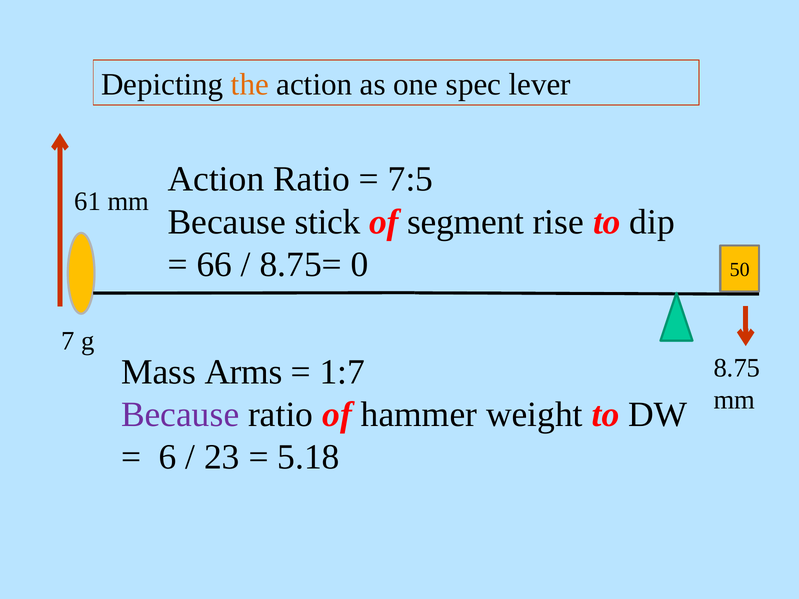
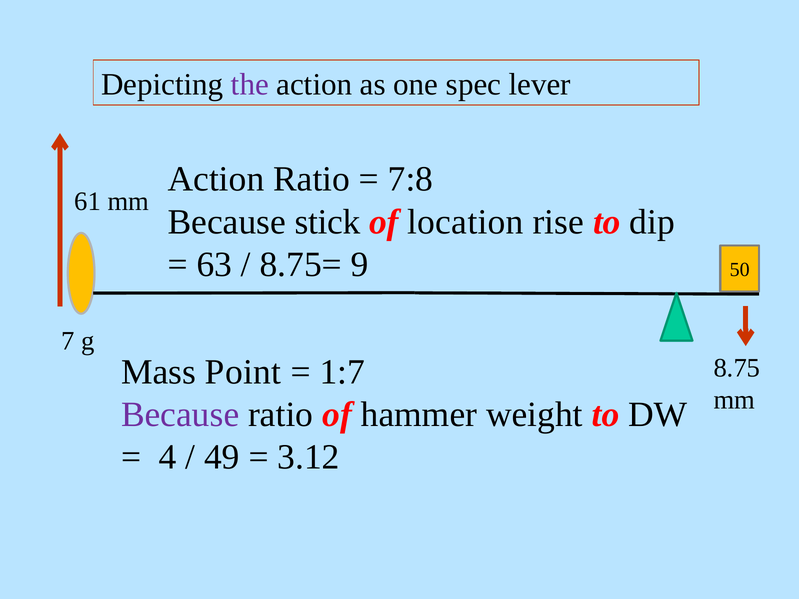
the colour: orange -> purple
7:5: 7:5 -> 7:8
segment: segment -> location
66: 66 -> 63
0: 0 -> 9
Arms: Arms -> Point
6: 6 -> 4
23: 23 -> 49
5.18: 5.18 -> 3.12
